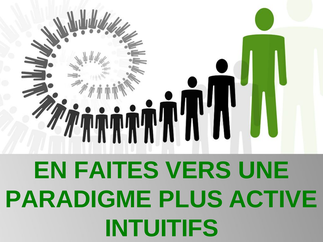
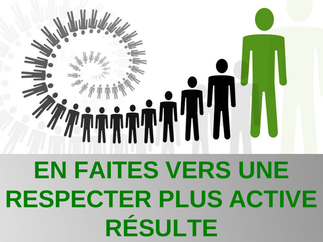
PARADIGME: PARADIGME -> RESPECTER
INTUITIFS: INTUITIFS -> RÉSULTE
